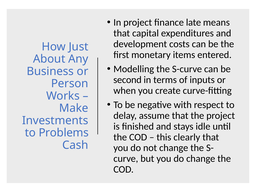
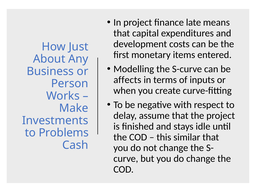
second: second -> affects
clearly: clearly -> similar
